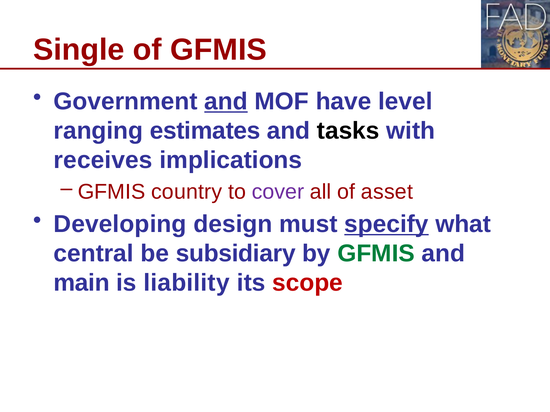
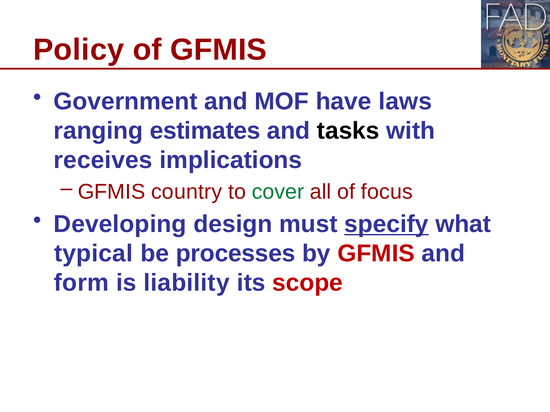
Single: Single -> Policy
and at (226, 102) underline: present -> none
level: level -> laws
cover colour: purple -> green
asset: asset -> focus
central: central -> typical
subsidiary: subsidiary -> processes
GFMIS at (376, 254) colour: green -> red
main: main -> form
